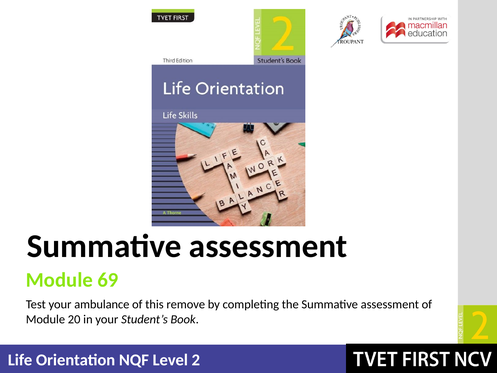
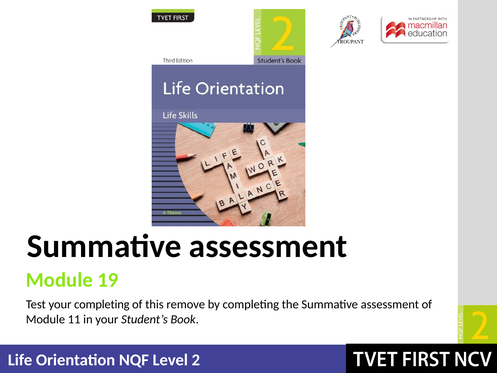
69: 69 -> 19
your ambulance: ambulance -> completing
20: 20 -> 11
